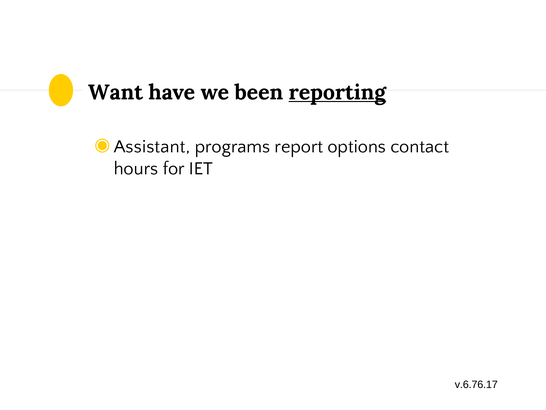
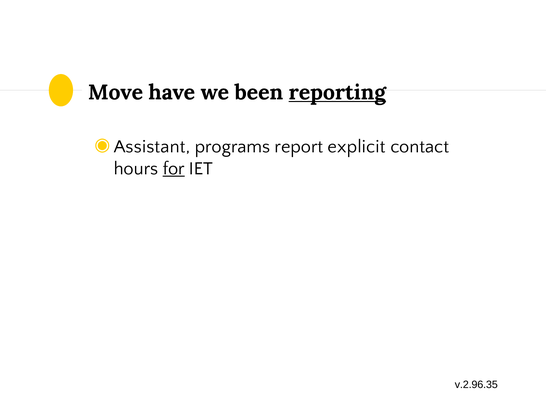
Want: Want -> Move
options: options -> explicit
for underline: none -> present
v.6.76.17: v.6.76.17 -> v.2.96.35
